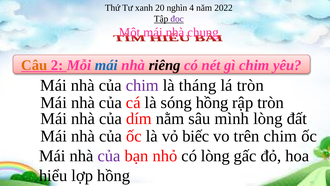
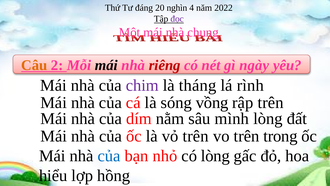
xanh: xanh -> đáng
mái at (106, 65) colour: blue -> black
riêng colour: black -> red
gì chim: chim -> ngày
lá tròn: tròn -> rình
sóng hồng: hồng -> vồng
rập tròn: tròn -> trên
vỏ biếc: biếc -> trên
trên chim: chim -> trong
của at (109, 155) colour: purple -> blue
